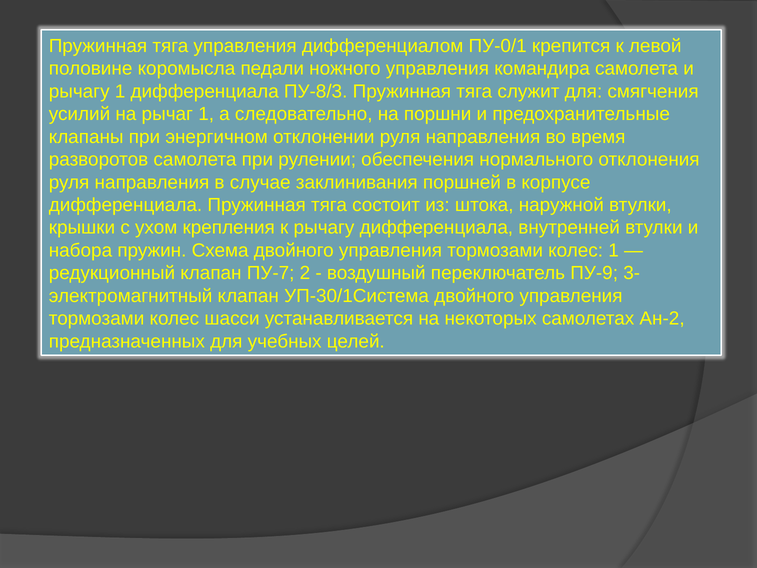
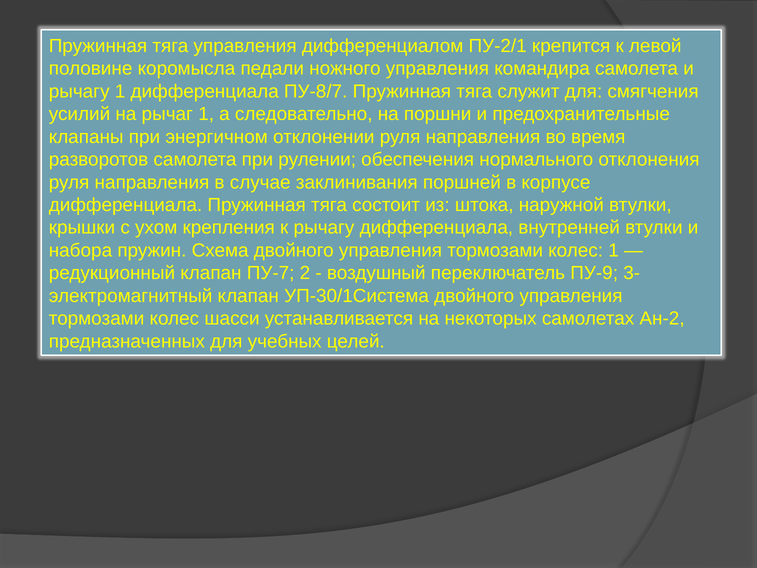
ПУ-0/1: ПУ-0/1 -> ПУ-2/1
ПУ-8/3: ПУ-8/3 -> ПУ-8/7
